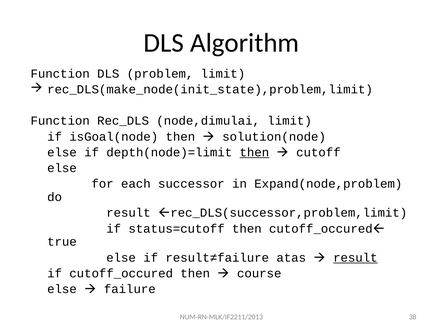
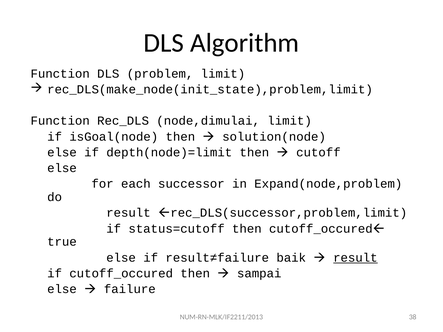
then at (254, 153) underline: present -> none
atas: atas -> baik
course: course -> sampai
